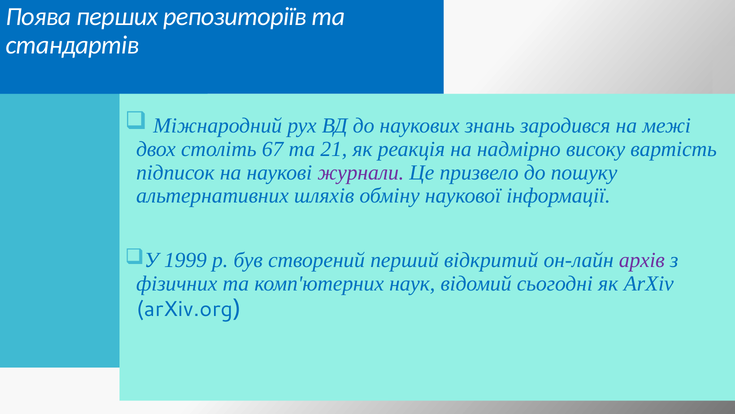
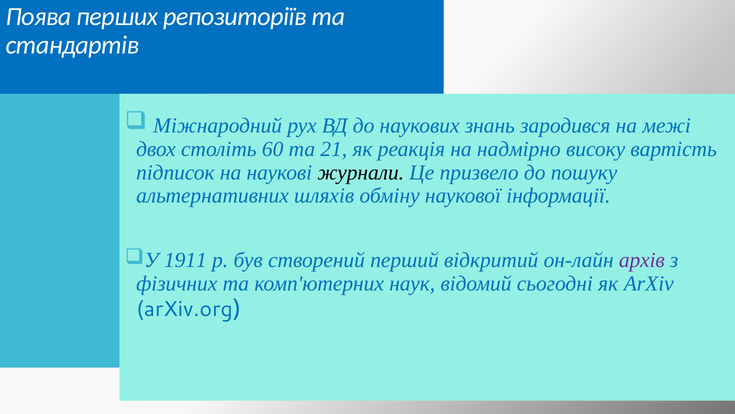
67: 67 -> 60
журнали colour: purple -> black
1999: 1999 -> 1911
